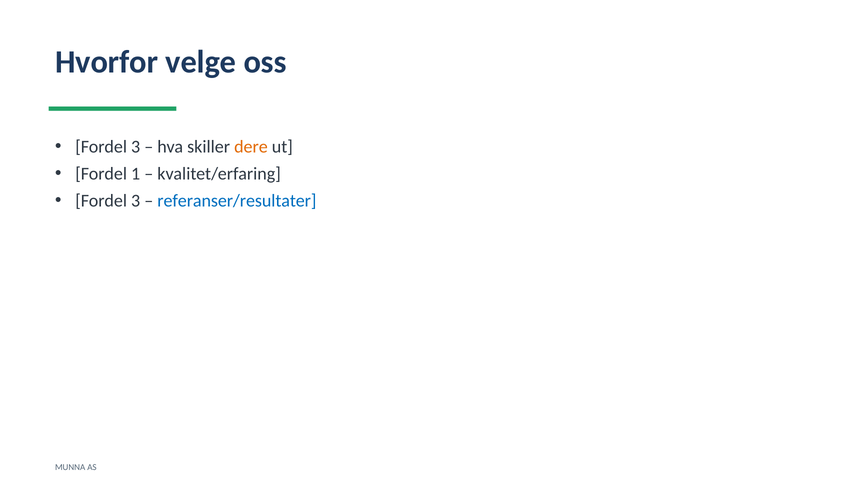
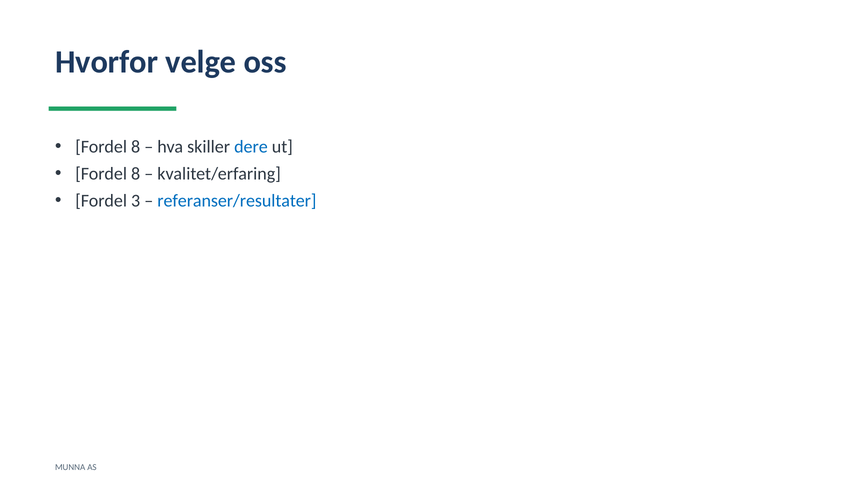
3 at (136, 147): 3 -> 8
dere colour: orange -> blue
1 at (136, 174): 1 -> 8
